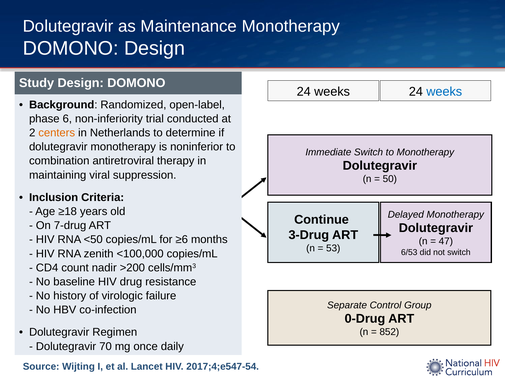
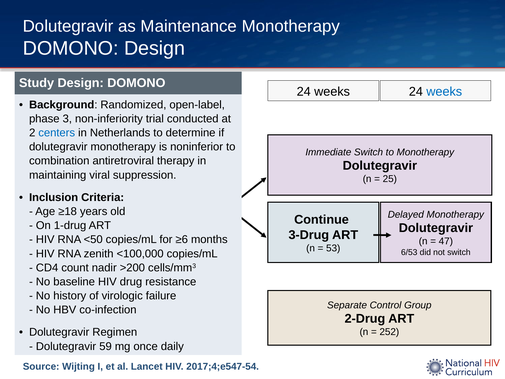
6: 6 -> 3
centers colour: orange -> blue
50: 50 -> 25
7-drug: 7-drug -> 1-drug
0-Drug: 0-Drug -> 2-Drug
852: 852 -> 252
70: 70 -> 59
